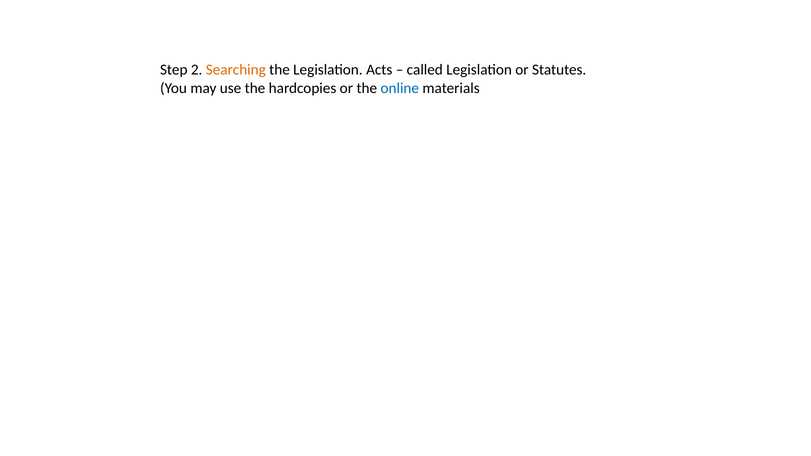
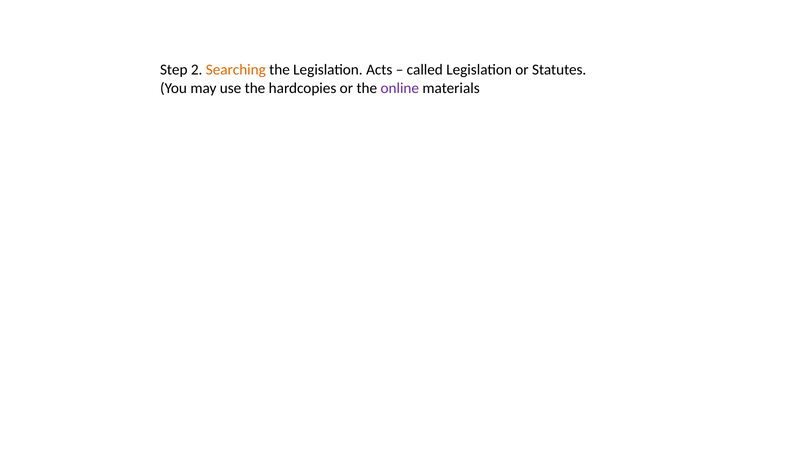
online colour: blue -> purple
